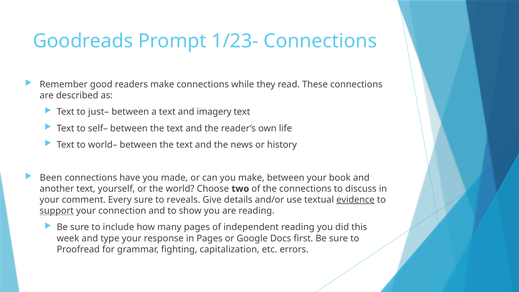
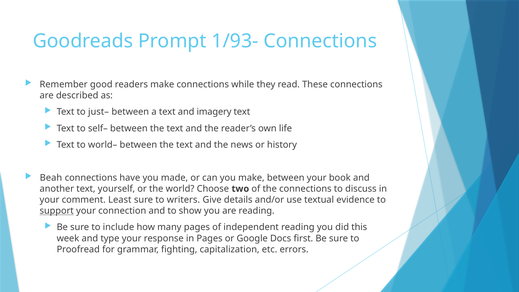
1/23-: 1/23- -> 1/93-
Been: Been -> Beah
Every: Every -> Least
reveals: reveals -> writers
evidence underline: present -> none
